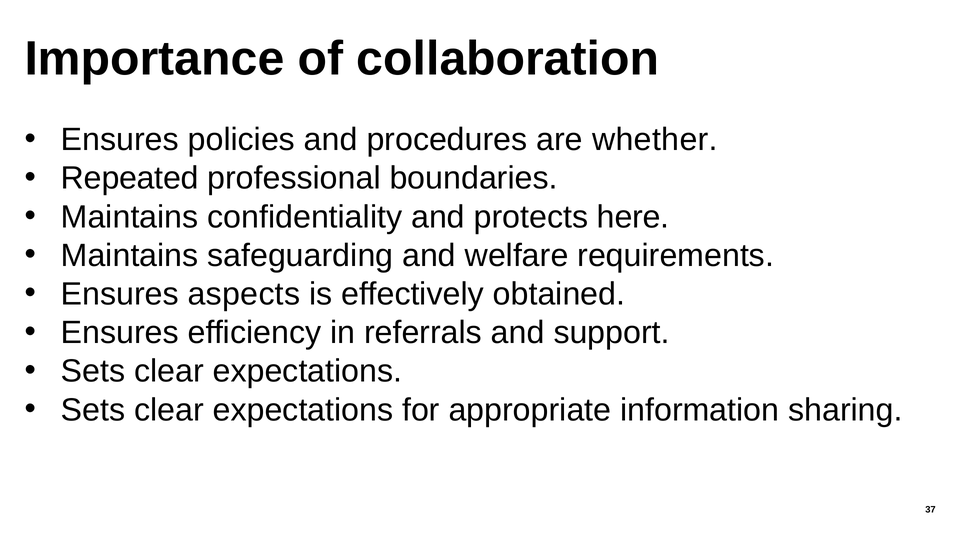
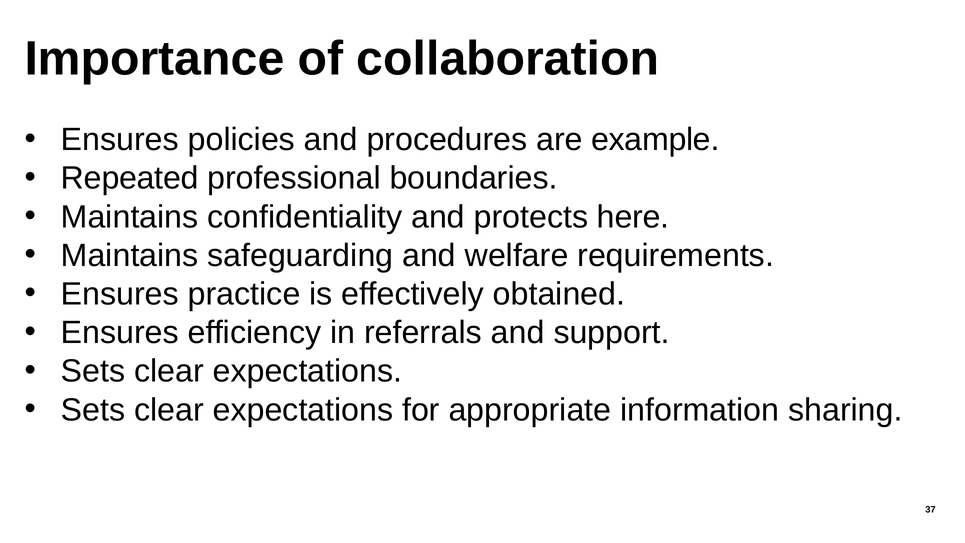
whether: whether -> example
aspects: aspects -> practice
